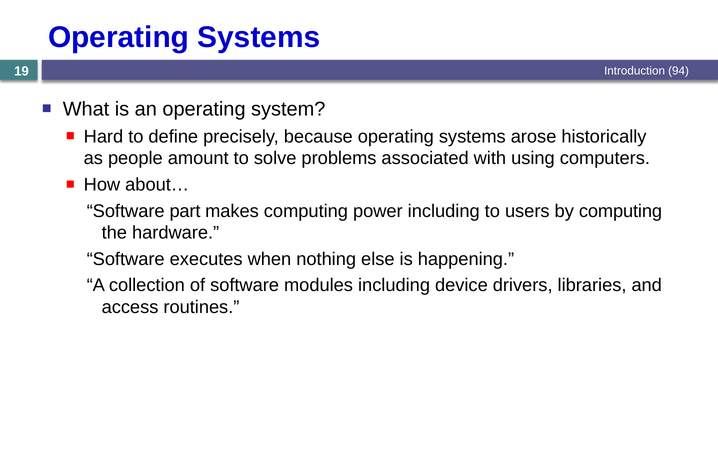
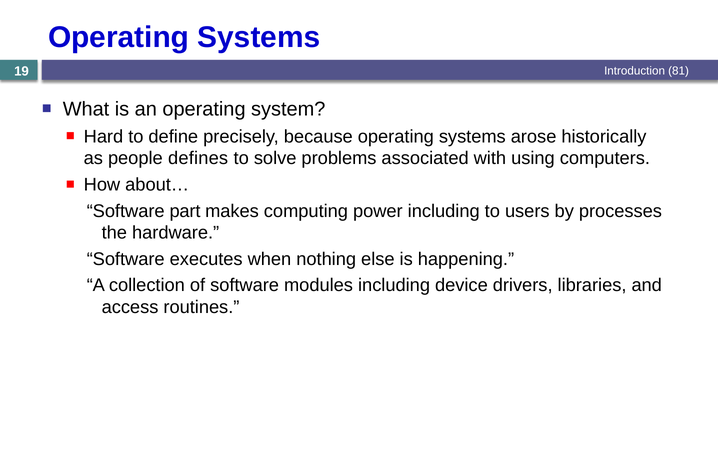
94: 94 -> 81
amount: amount -> defines
by computing: computing -> processes
